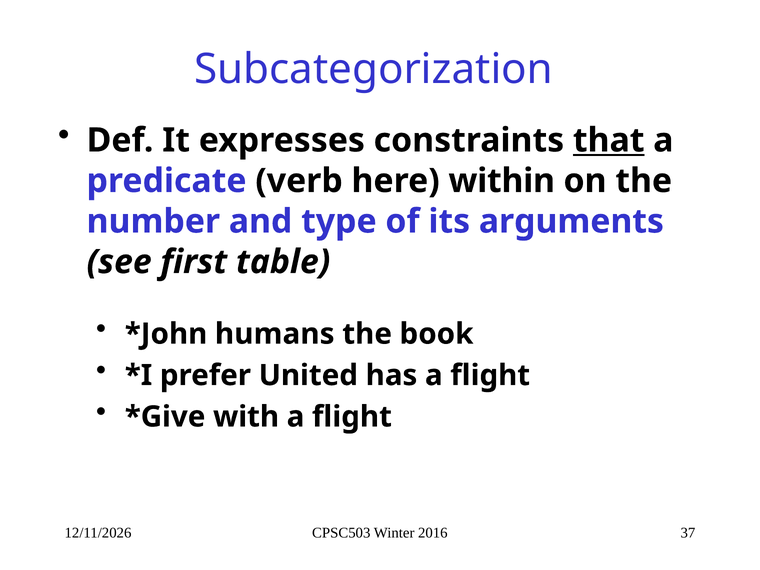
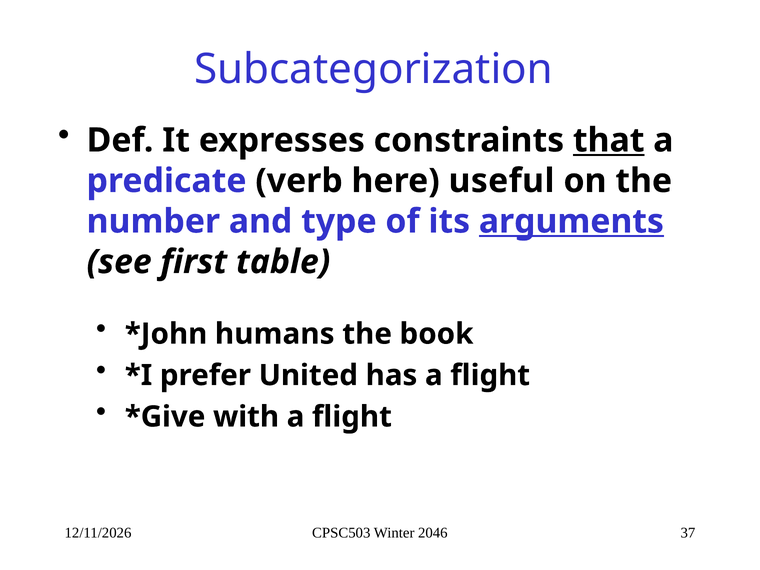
within: within -> useful
arguments underline: none -> present
2016: 2016 -> 2046
